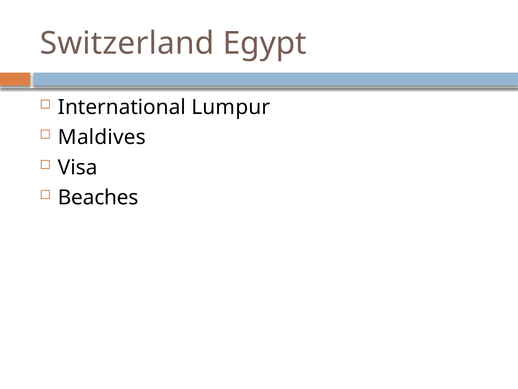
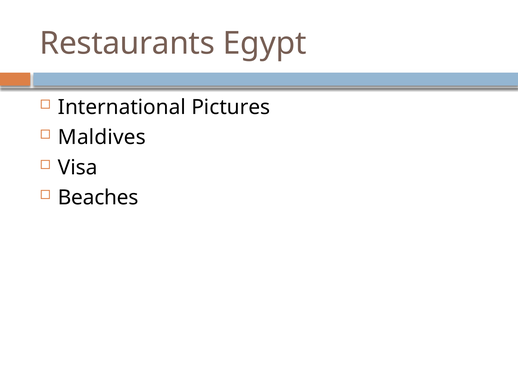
Switzerland: Switzerland -> Restaurants
Lumpur: Lumpur -> Pictures
